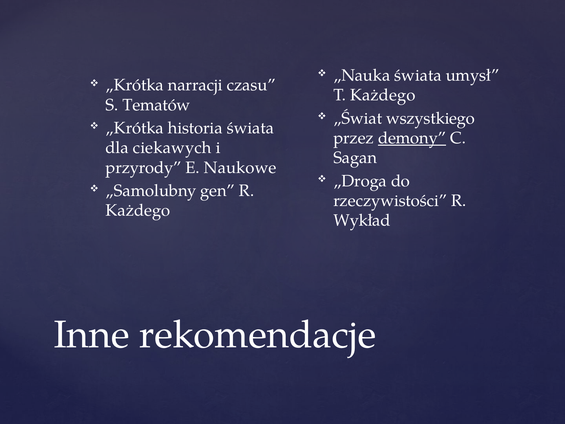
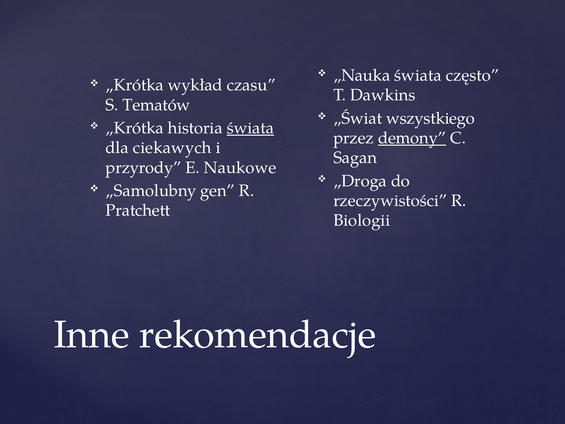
umysł: umysł -> często
narracji: narracji -> wykład
T Każdego: Każdego -> Dawkins
świata at (250, 128) underline: none -> present
Każdego at (138, 210): Każdego -> Pratchett
Wykład: Wykład -> Biologii
